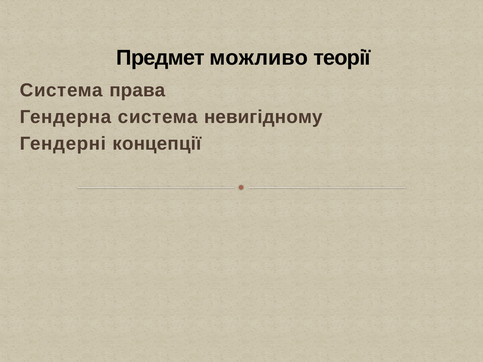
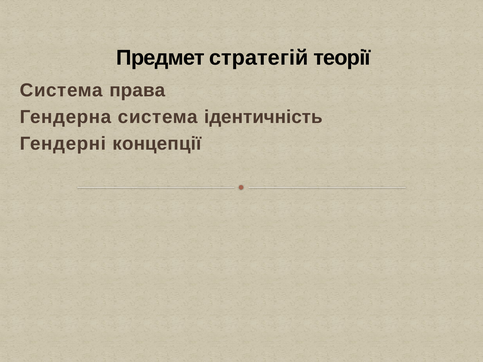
можливо: можливо -> стратегій
невигідному: невигідному -> ідентичність
